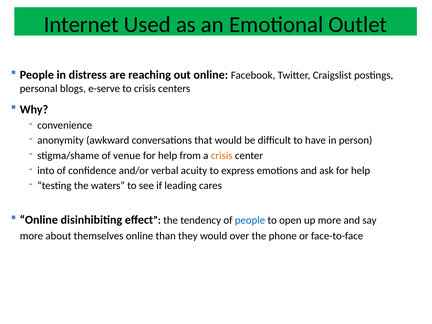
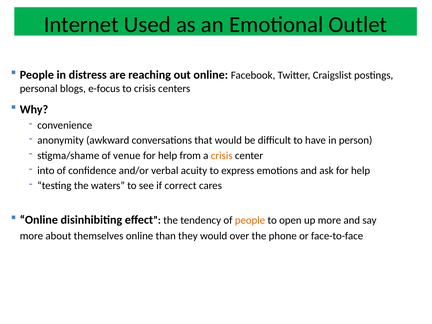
e-serve: e-serve -> e-focus
leading: leading -> correct
people at (250, 220) colour: blue -> orange
